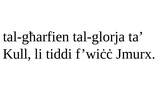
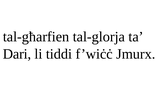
Kull: Kull -> Dari
